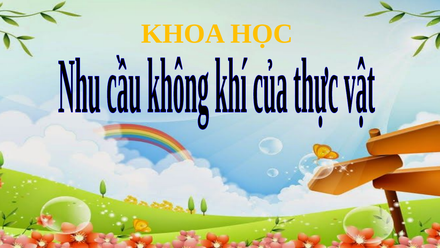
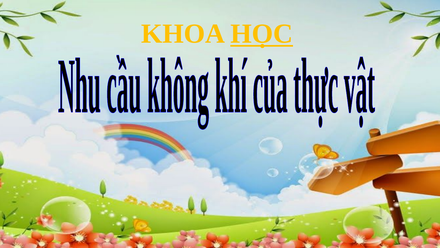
HỌC underline: none -> present
